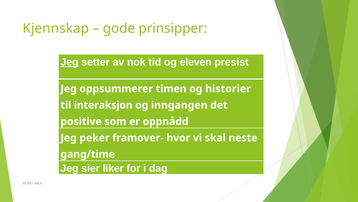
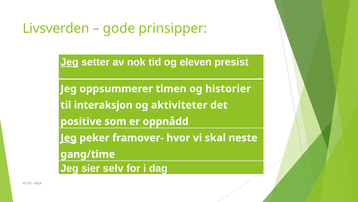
Kjennskap: Kjennskap -> Livsverden
inngangen: inngangen -> aktiviteter
Jeg at (69, 137) underline: none -> present
liker: liker -> selv
